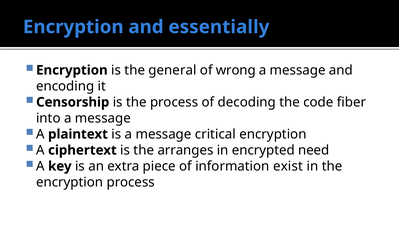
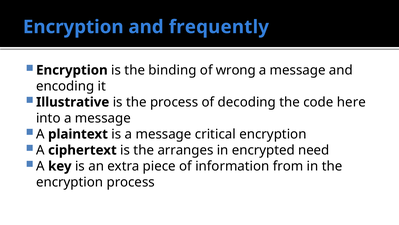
essentially: essentially -> frequently
general: general -> binding
Censorship: Censorship -> Illustrative
fiber: fiber -> here
exist: exist -> from
